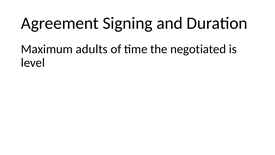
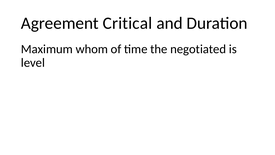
Signing: Signing -> Critical
adults: adults -> whom
